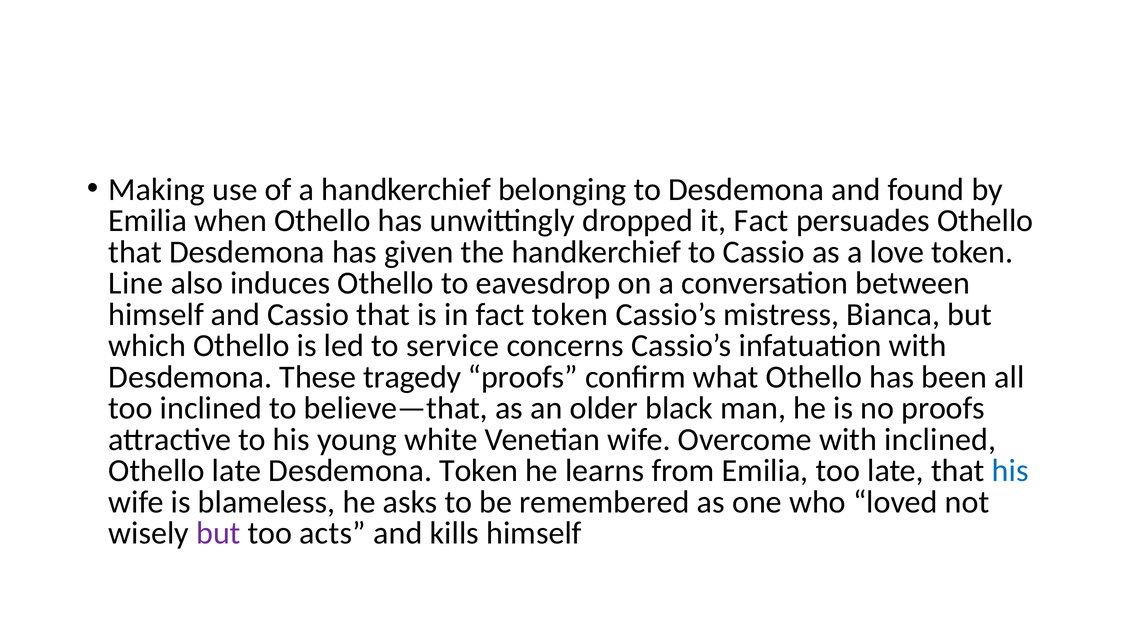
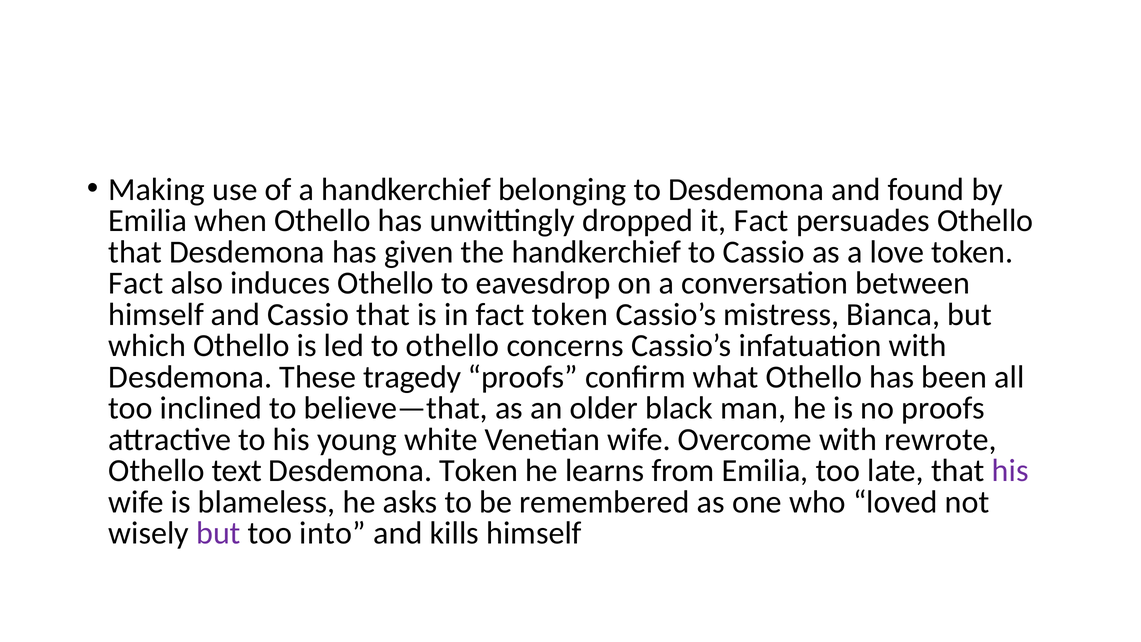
Line at (136, 283): Line -> Fact
to service: service -> othello
with inclined: inclined -> rewrote
Othello late: late -> text
his at (1010, 471) colour: blue -> purple
acts: acts -> into
